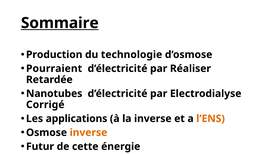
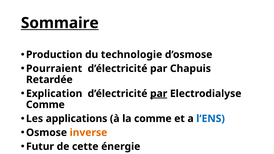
Réaliser: Réaliser -> Chapuis
Nanotubes: Nanotubes -> Explication
par at (159, 94) underline: none -> present
Corrigé at (45, 105): Corrigé -> Comme
la inverse: inverse -> comme
l’ENS colour: orange -> blue
